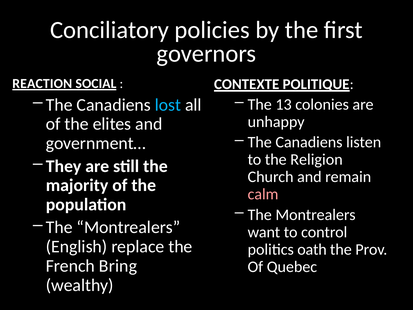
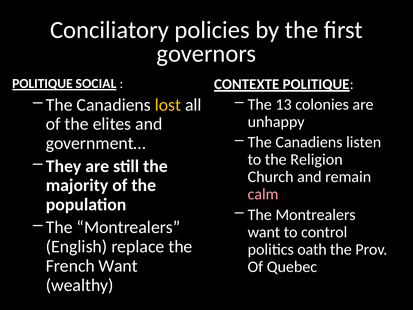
REACTION at (42, 84): REACTION -> POLITIQUE
lost colour: light blue -> yellow
French Bring: Bring -> Want
